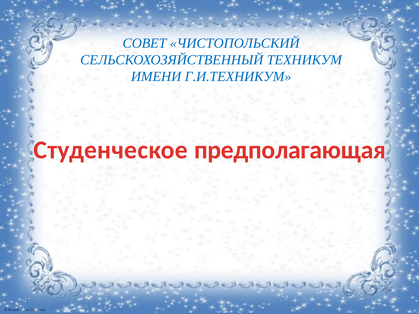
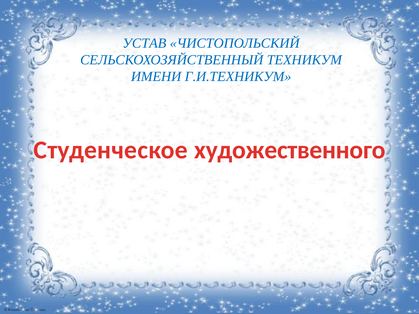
СОВЕТ: СОВЕТ -> УСТАВ
предполагающая: предполагающая -> художественного
